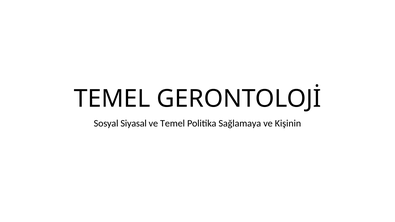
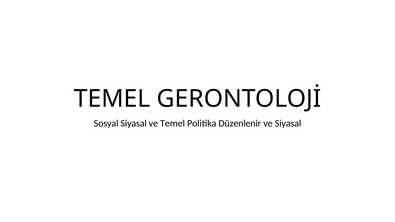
Sağlamaya: Sağlamaya -> Düzenlenir
ve Kişinin: Kişinin -> Siyasal
